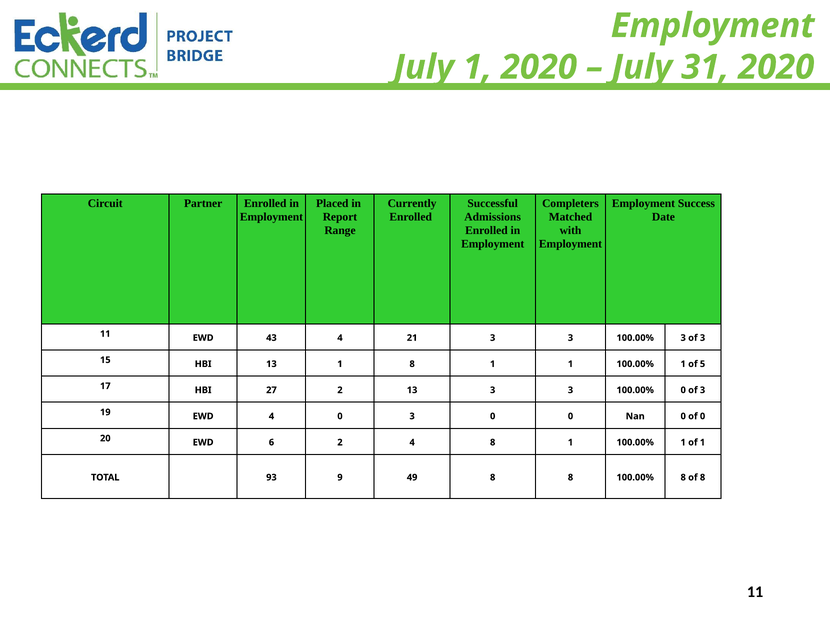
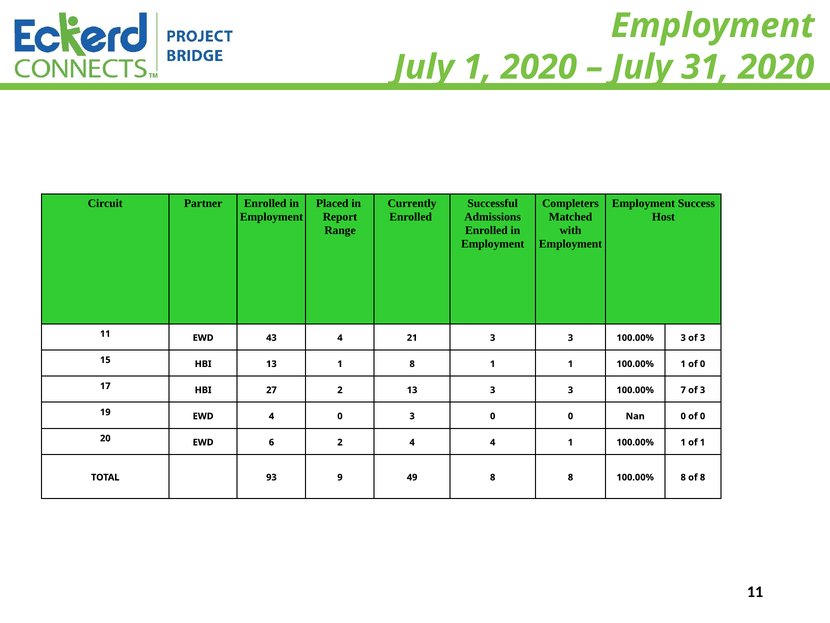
Date: Date -> Host
1 of 5: 5 -> 0
100.00% 0: 0 -> 7
4 8: 8 -> 4
